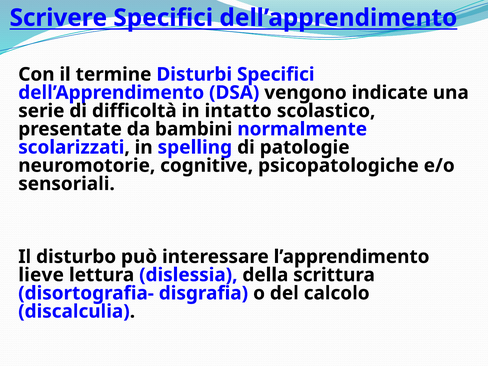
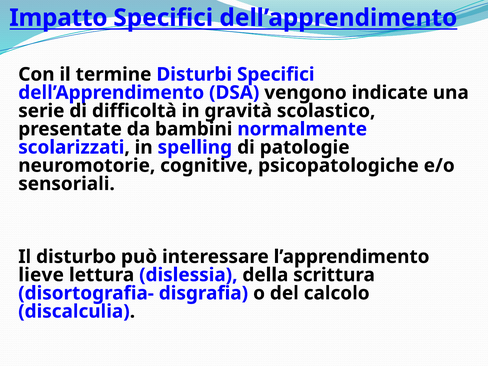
Scrivere: Scrivere -> Impatto
intatto: intatto -> gravità
